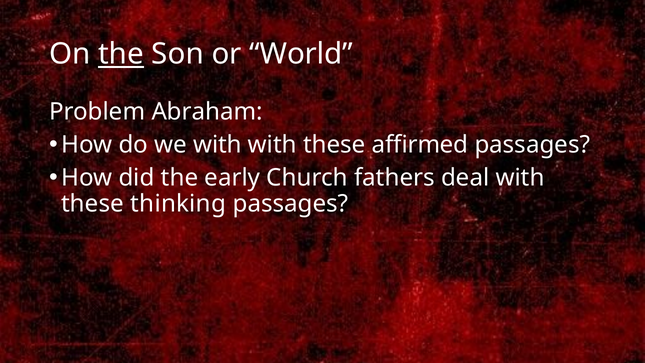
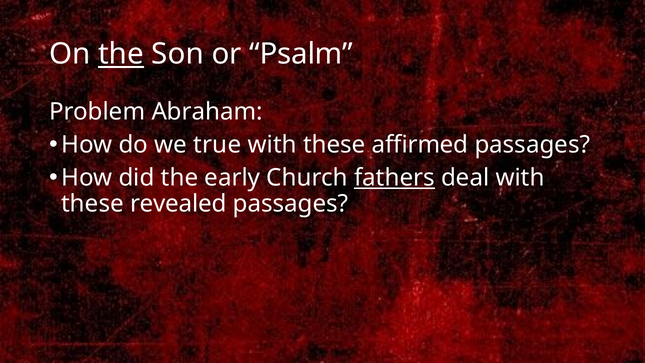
World: World -> Psalm
we with: with -> true
fathers underline: none -> present
thinking: thinking -> revealed
